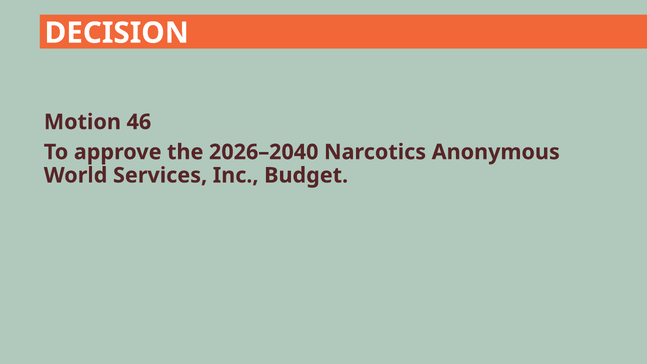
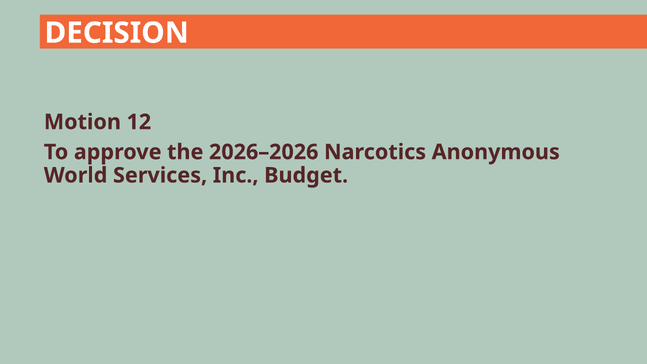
46: 46 -> 12
2026–2040: 2026–2040 -> 2026–2026
